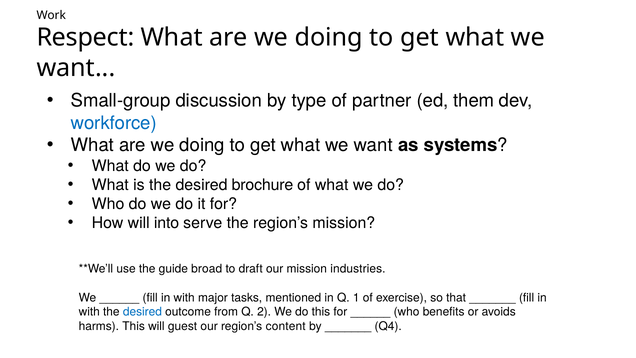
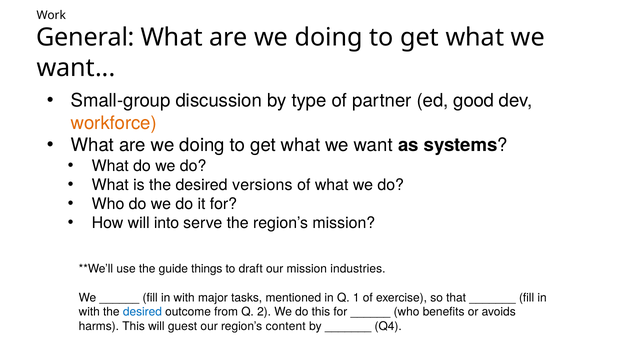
Respect: Respect -> General
them: them -> good
workforce colour: blue -> orange
brochure: brochure -> versions
broad: broad -> things
